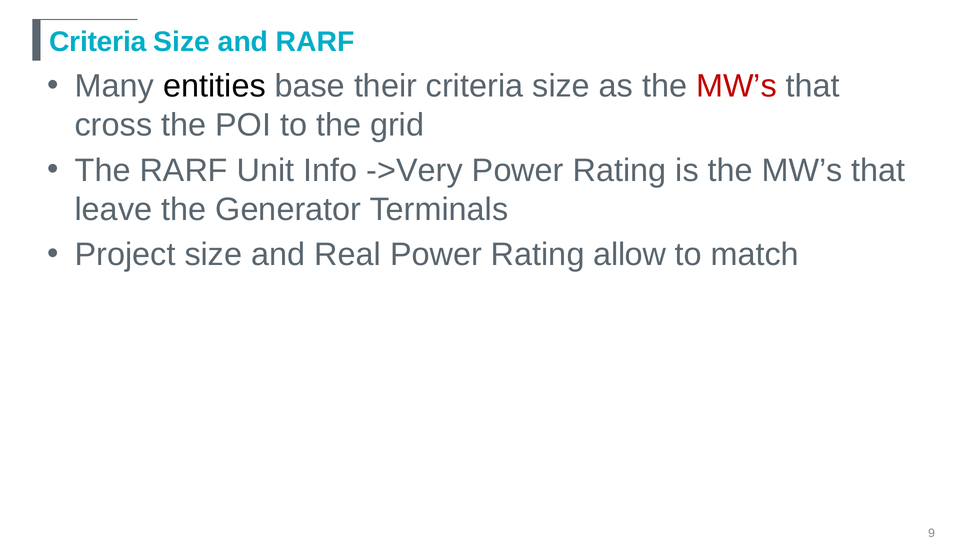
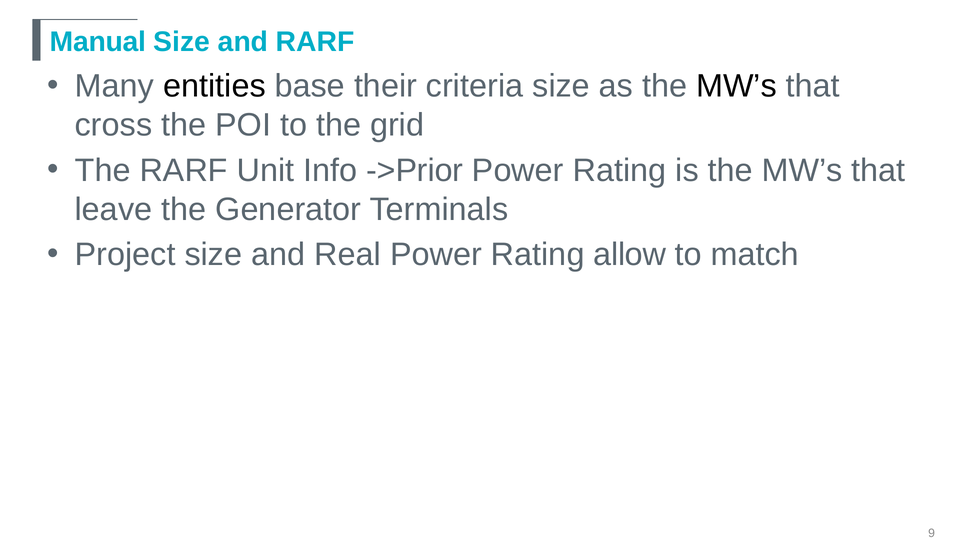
Criteria at (98, 42): Criteria -> Manual
MW’s at (736, 86) colour: red -> black
->Very: ->Very -> ->Prior
